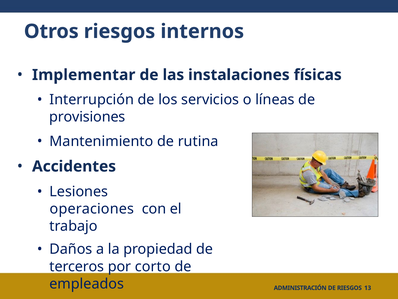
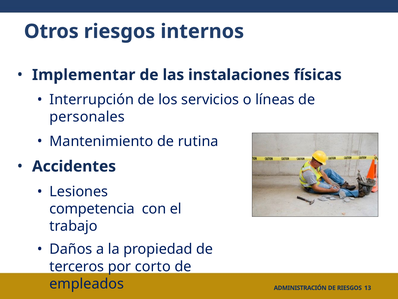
provisiones: provisiones -> personales
operaciones: operaciones -> competencia
